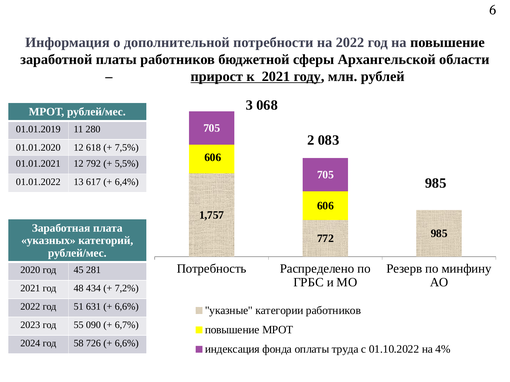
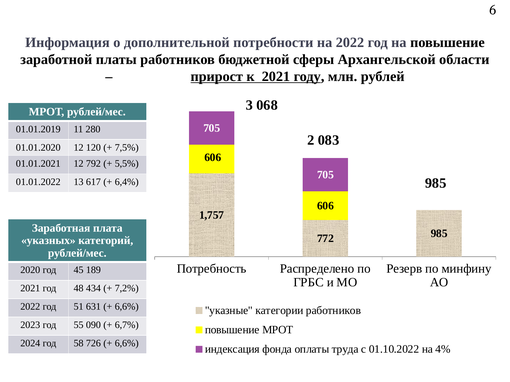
618: 618 -> 120
281: 281 -> 189
